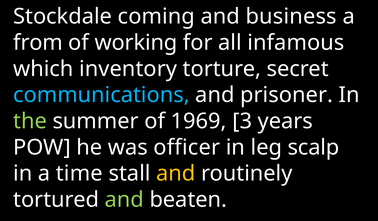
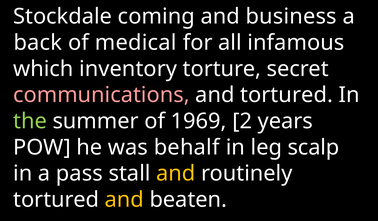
from: from -> back
working: working -> medical
communications colour: light blue -> pink
and prisoner: prisoner -> tortured
3: 3 -> 2
officer: officer -> behalf
time: time -> pass
and at (124, 200) colour: light green -> yellow
